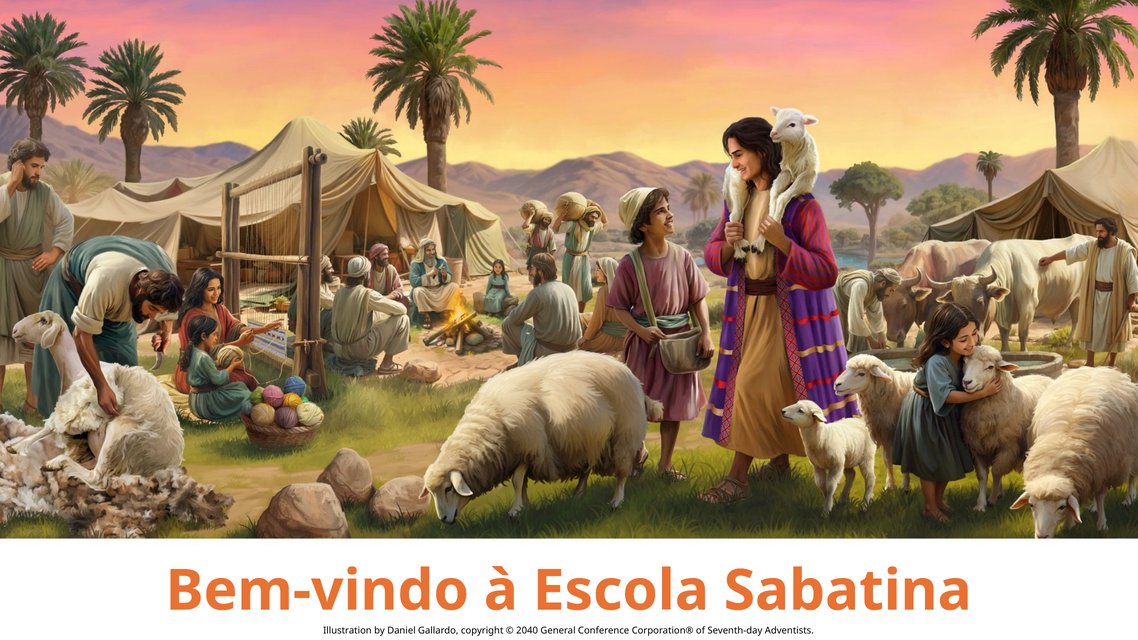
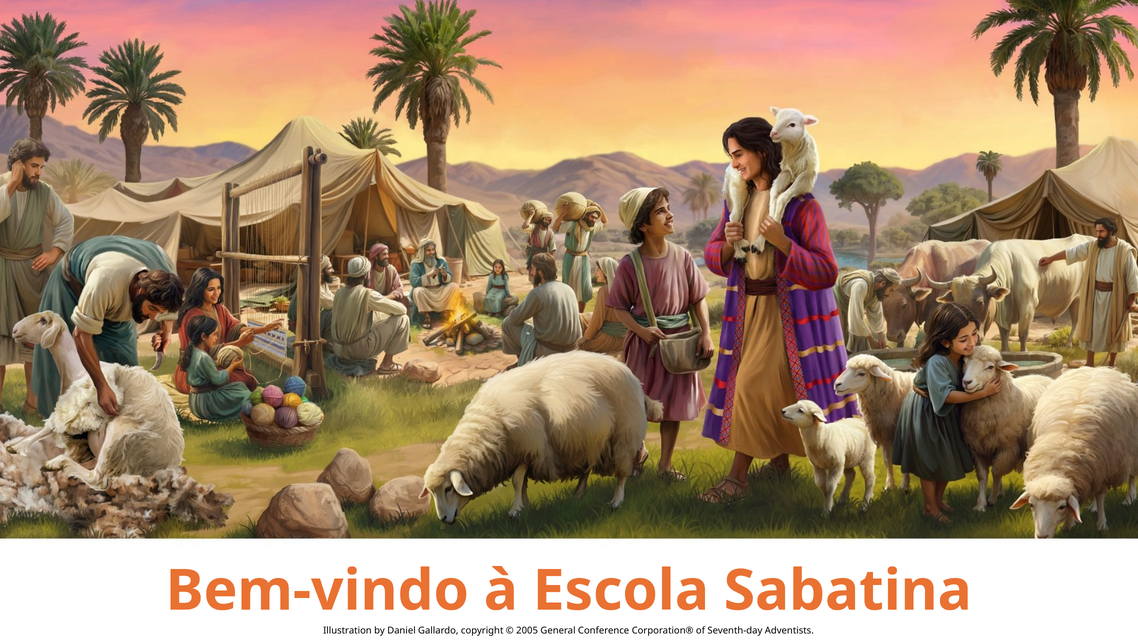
2040: 2040 -> 2005
